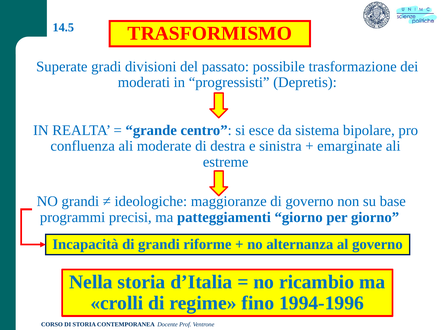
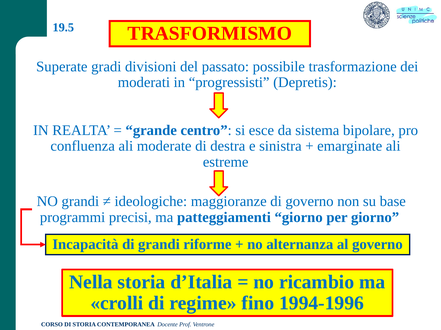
14.5: 14.5 -> 19.5
